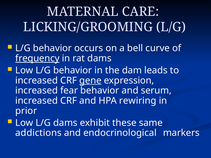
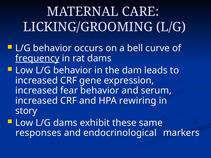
gene underline: present -> none
prior: prior -> story
addictions: addictions -> responses
